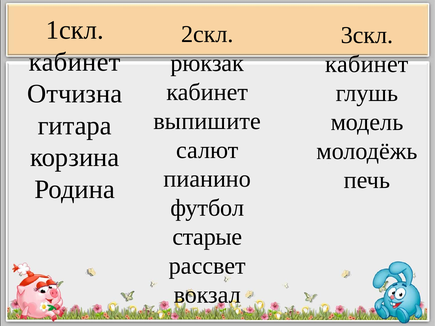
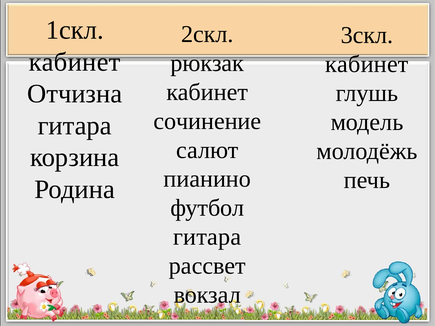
выпишите: выпишите -> сочинение
старые at (207, 237): старые -> гитара
